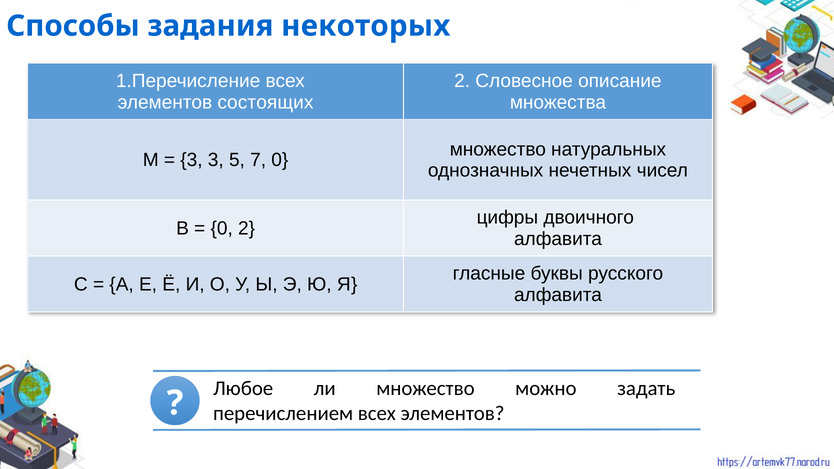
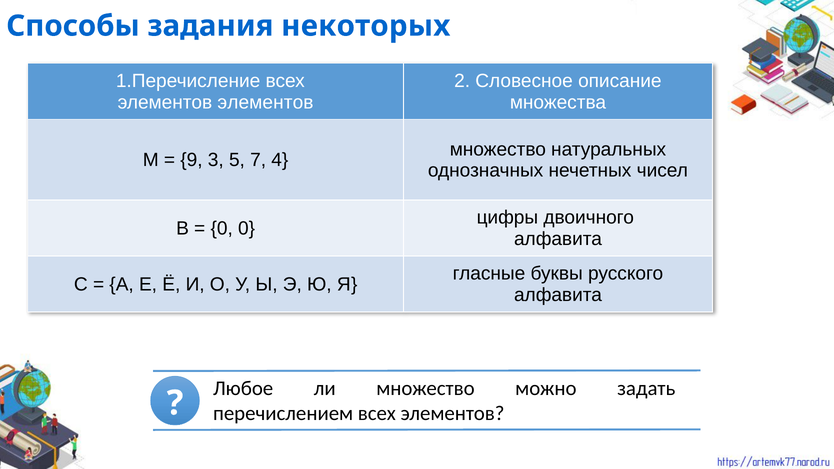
элементов состоящих: состоящих -> элементов
3 at (191, 160): 3 -> 9
7 0: 0 -> 4
0 2: 2 -> 0
